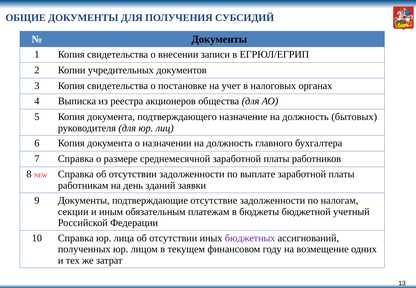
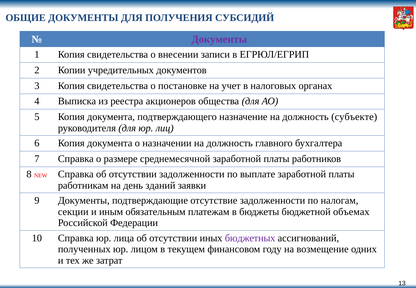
Документы at (219, 39) colour: black -> purple
бытовых: бытовых -> субъекте
учетный: учетный -> объемах
